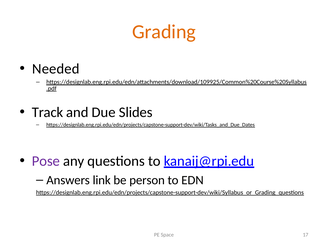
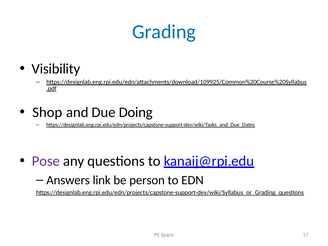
Grading colour: orange -> blue
Needed: Needed -> Visibility
Track: Track -> Shop
Slides: Slides -> Doing
